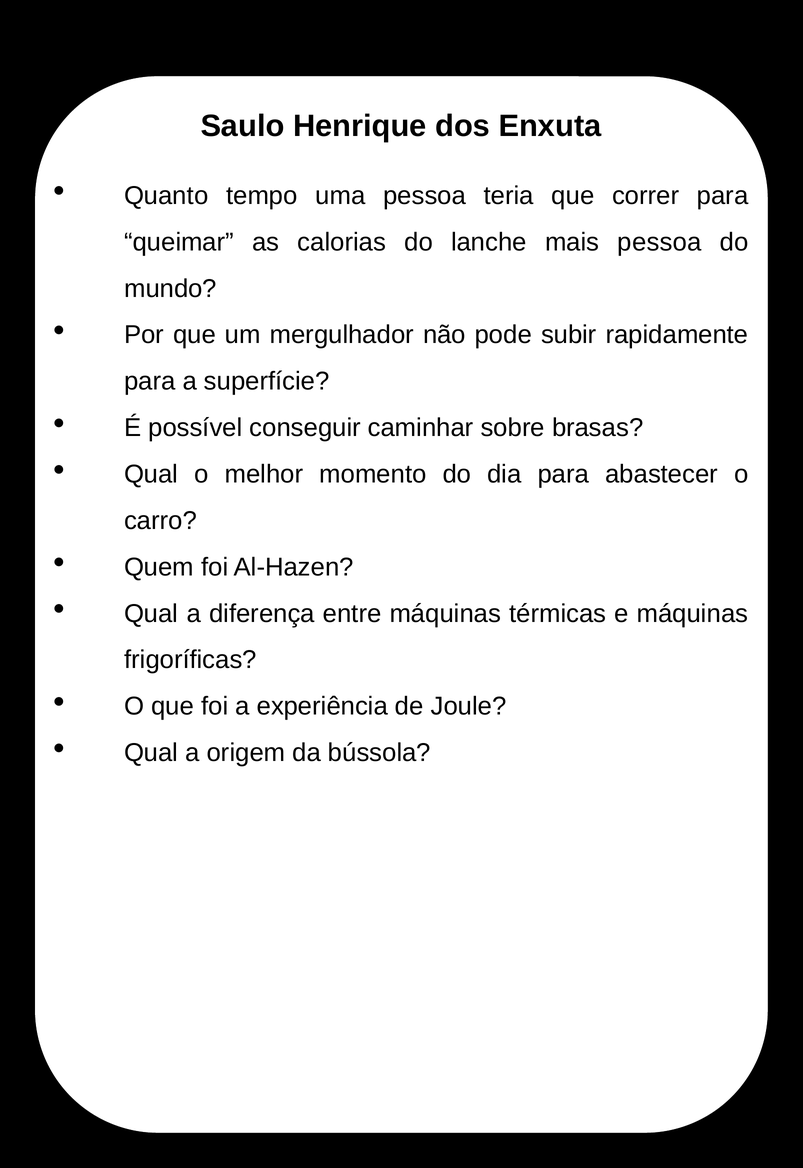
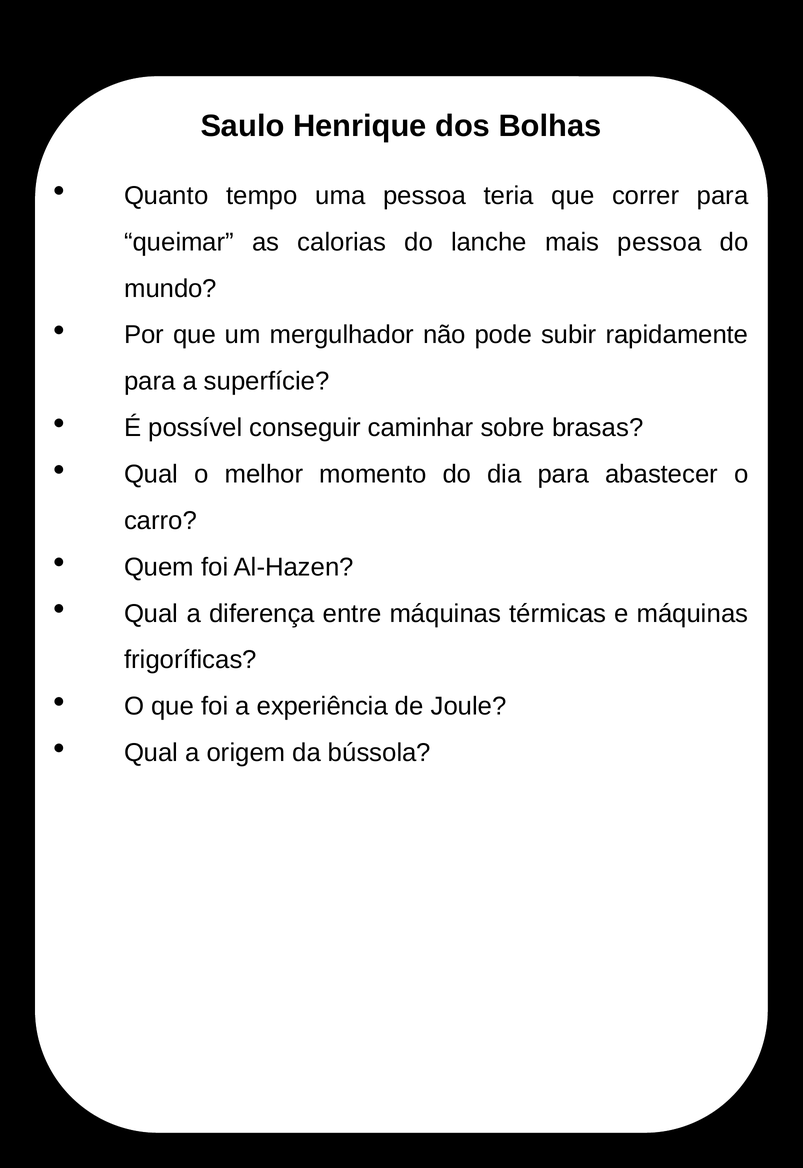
Enxuta: Enxuta -> Bolhas
